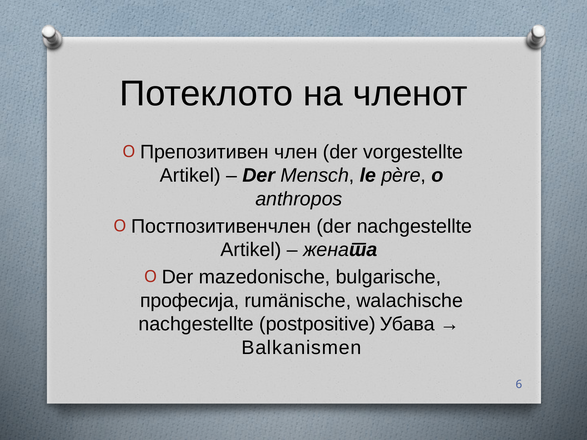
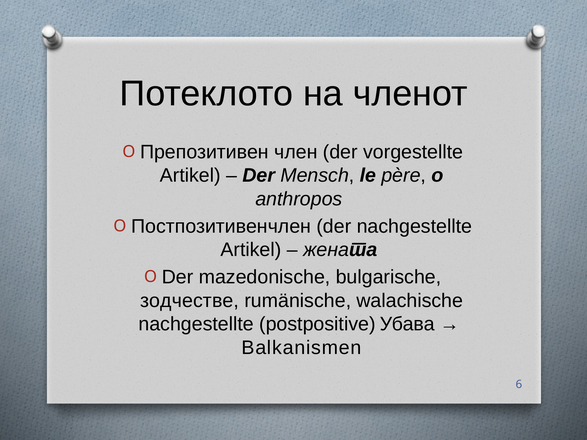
професија: професија -> зодчестве
